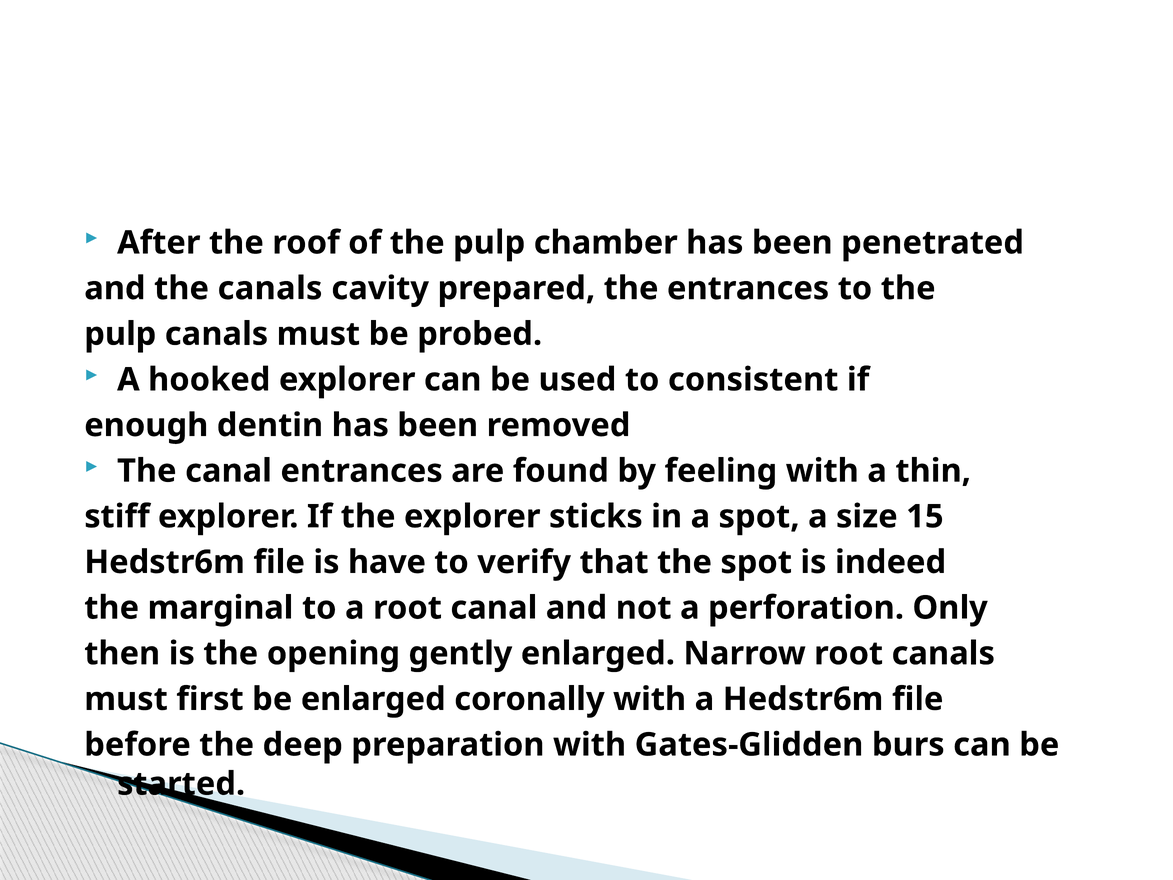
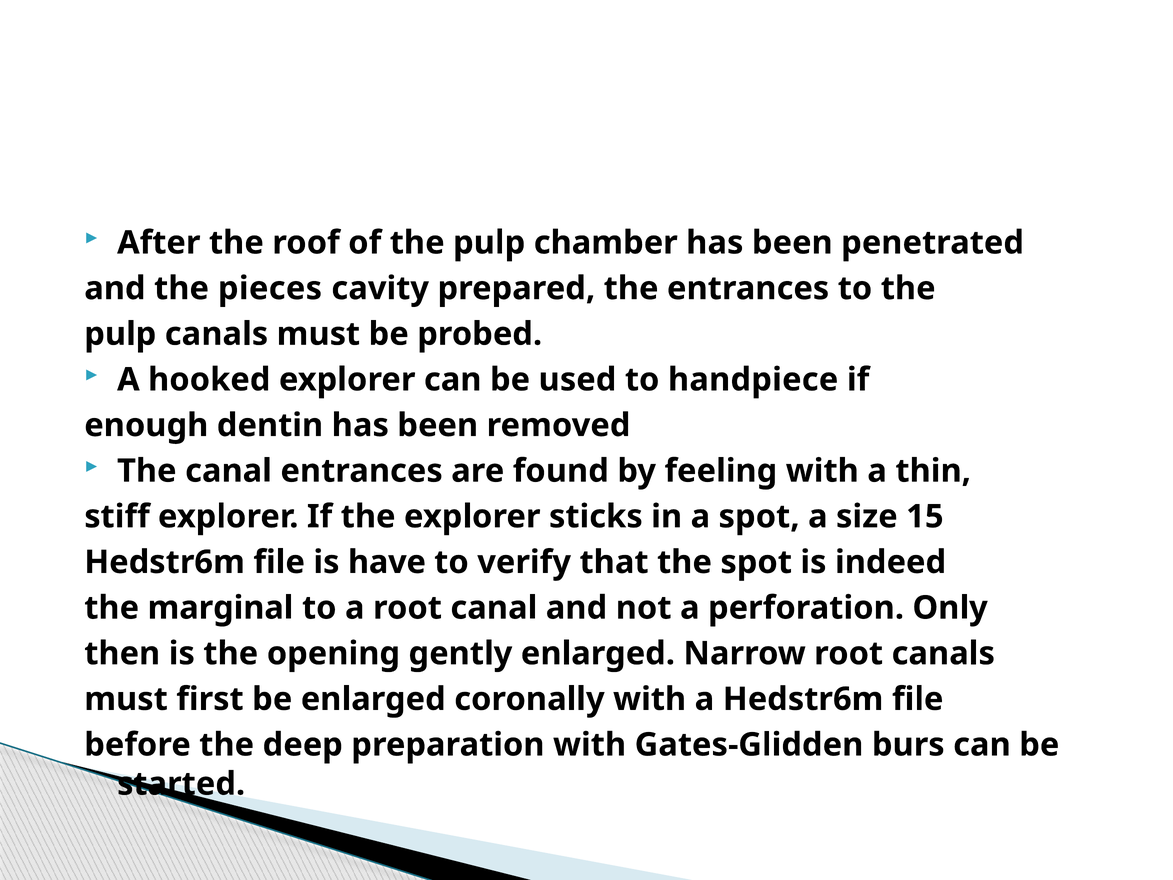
the canals: canals -> pieces
consistent: consistent -> handpiece
